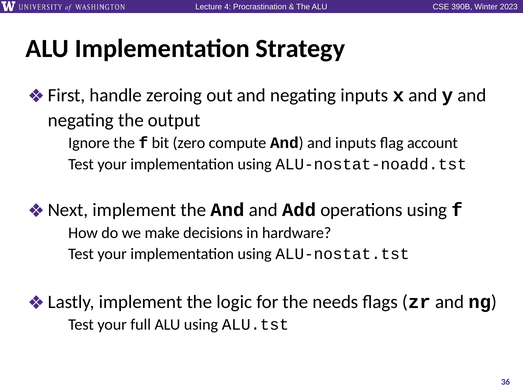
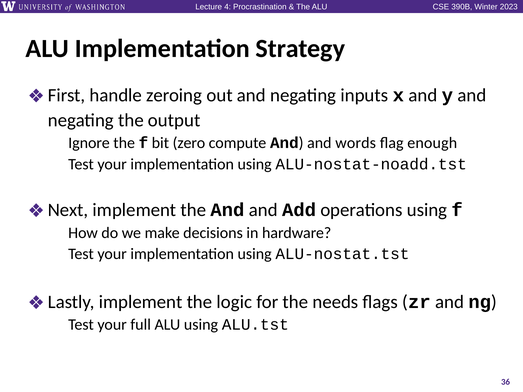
and inputs: inputs -> words
account: account -> enough
